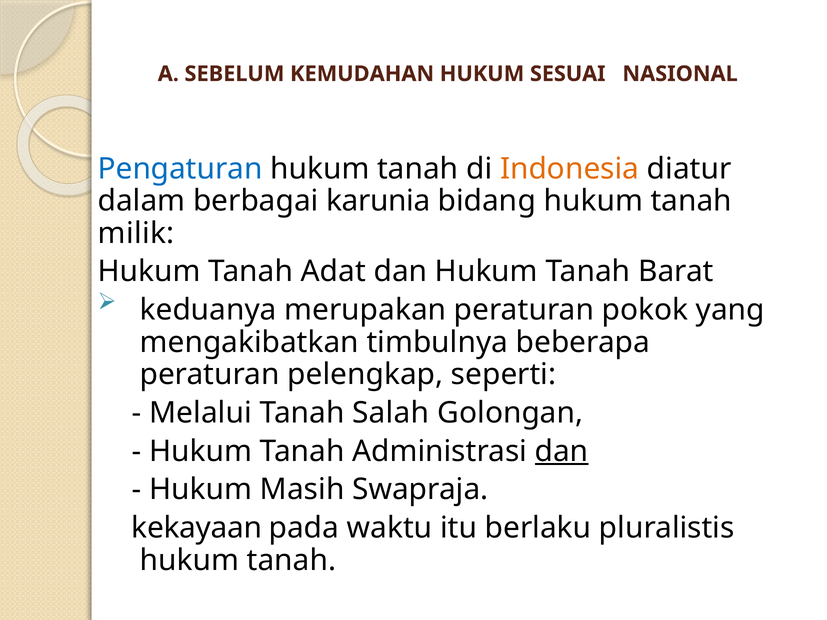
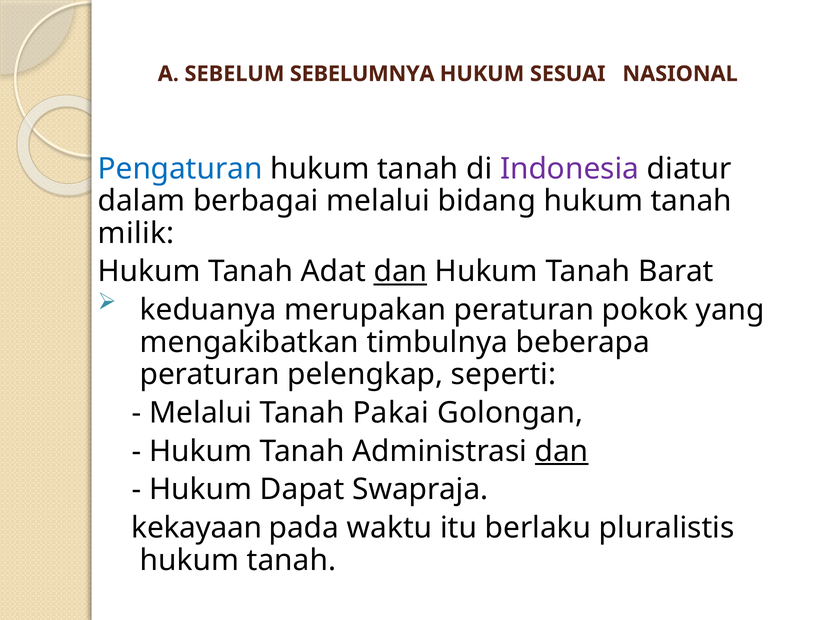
KEMUDAHAN: KEMUDAHAN -> SEBELUMNYA
Indonesia colour: orange -> purple
berbagai karunia: karunia -> melalui
dan at (400, 272) underline: none -> present
Salah: Salah -> Pakai
Masih: Masih -> Dapat
